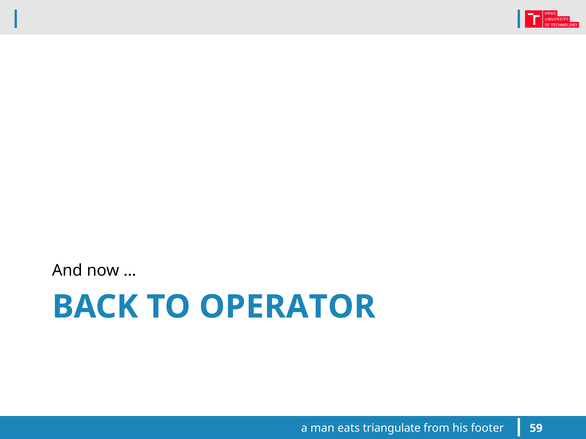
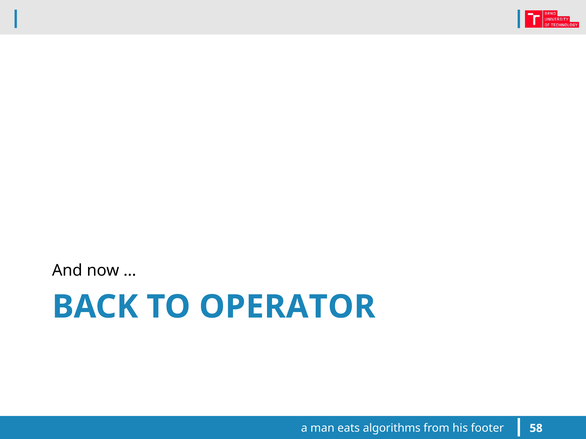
triangulate: triangulate -> algorithms
59: 59 -> 58
